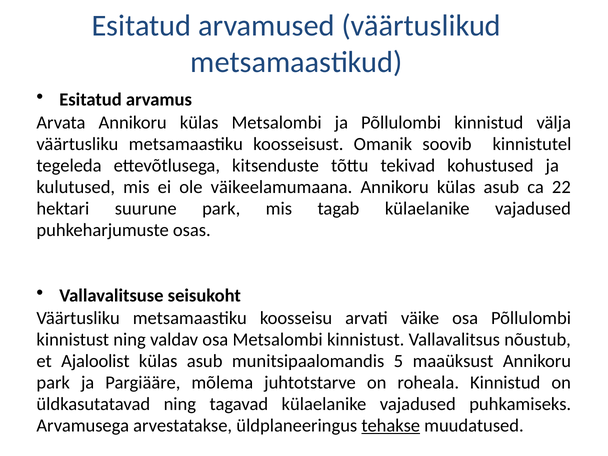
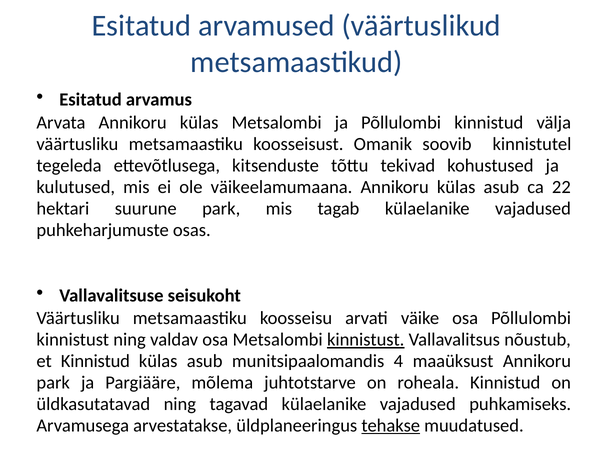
kinnistust at (366, 340) underline: none -> present
et Ajaloolist: Ajaloolist -> Kinnistud
5: 5 -> 4
